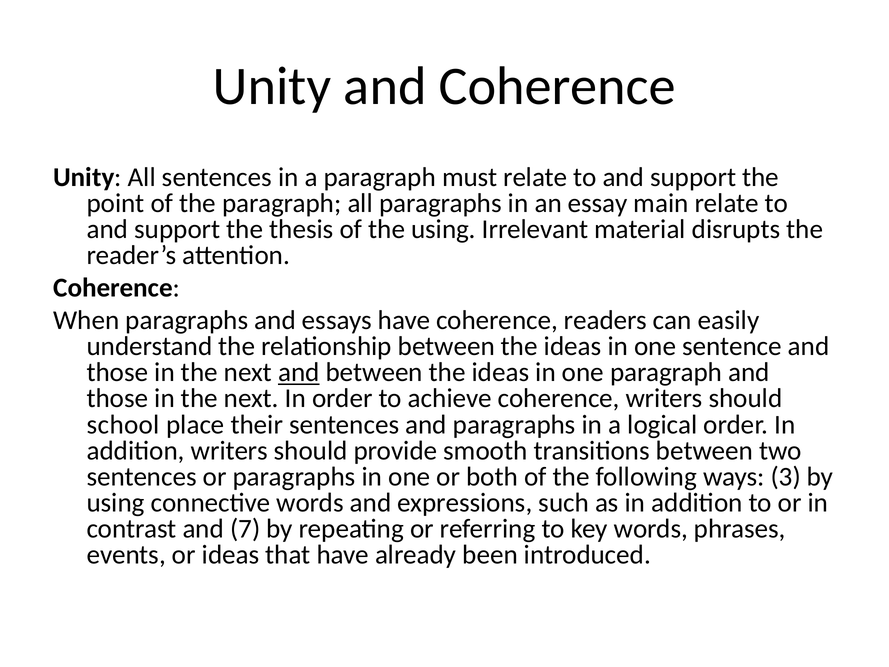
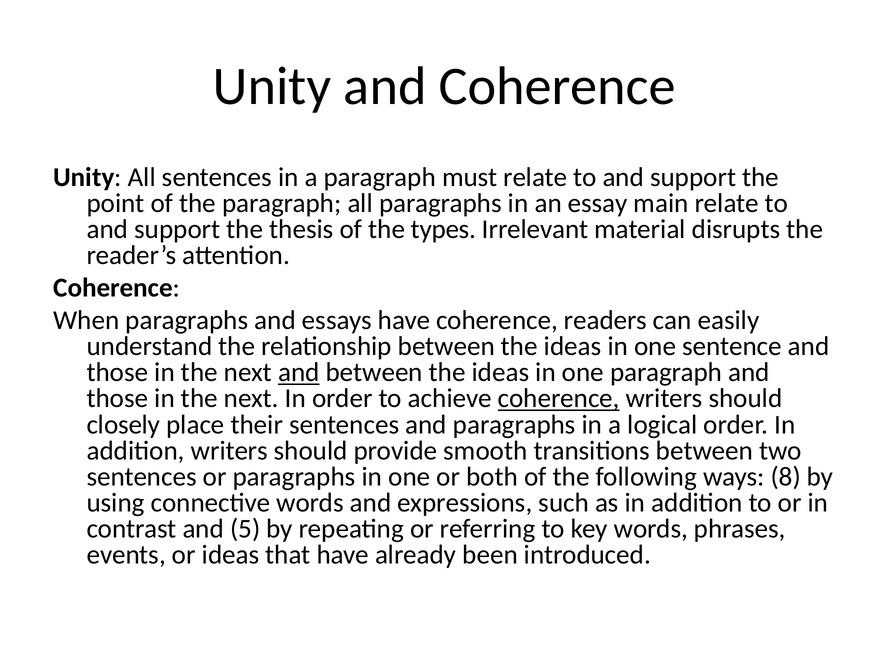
the using: using -> types
coherence at (559, 398) underline: none -> present
school: school -> closely
3: 3 -> 8
7: 7 -> 5
